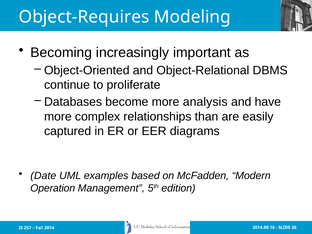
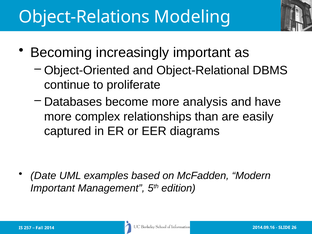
Object-Requires: Object-Requires -> Object-Relations
Operation at (53, 188): Operation -> Important
